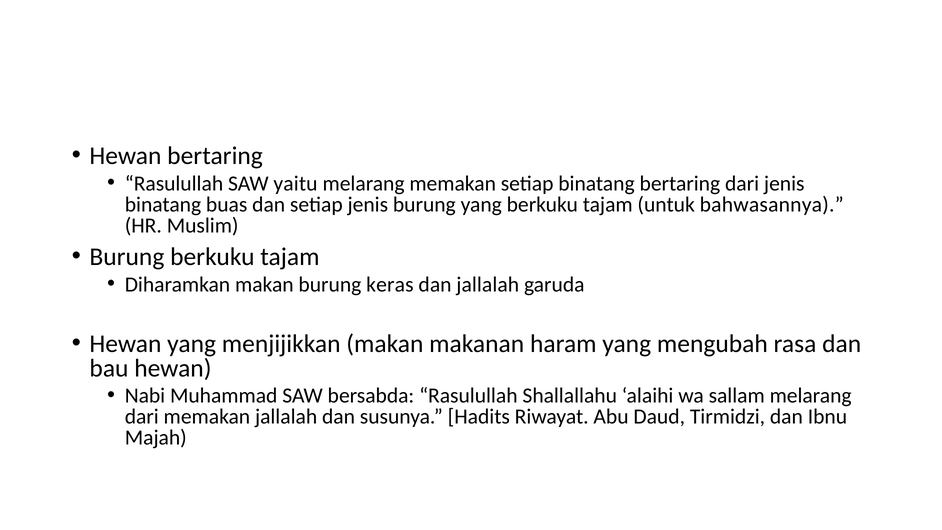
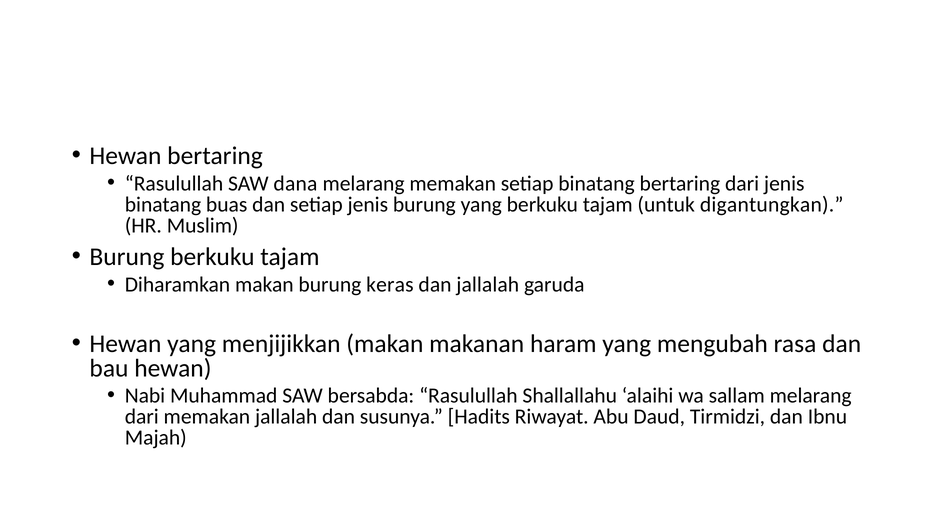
yaitu: yaitu -> dana
bahwasannya: bahwasannya -> digantungkan
